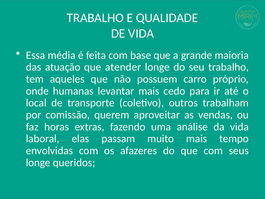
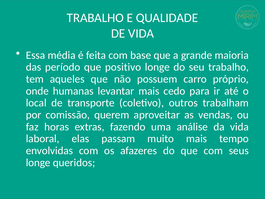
atuação: atuação -> período
atender: atender -> positivo
